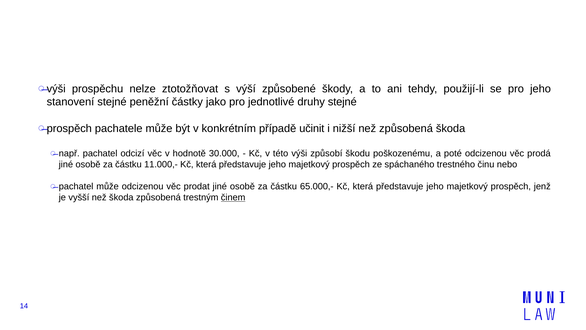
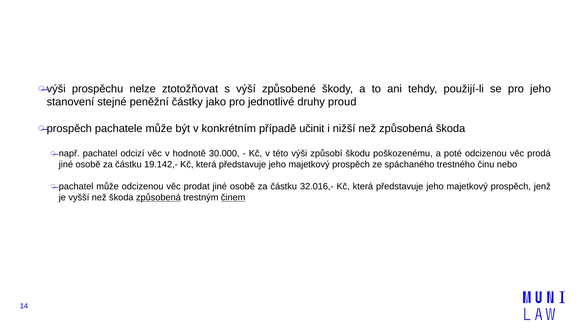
druhy stejné: stejné -> proud
11.000,-: 11.000,- -> 19.142,-
65.000,-: 65.000,- -> 32.016,-
způsobená at (158, 197) underline: none -> present
